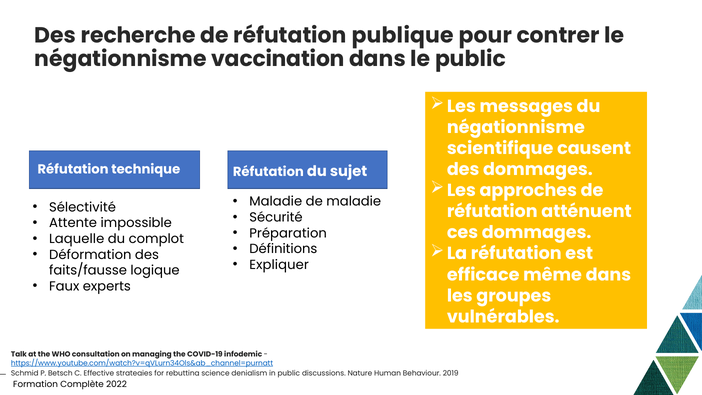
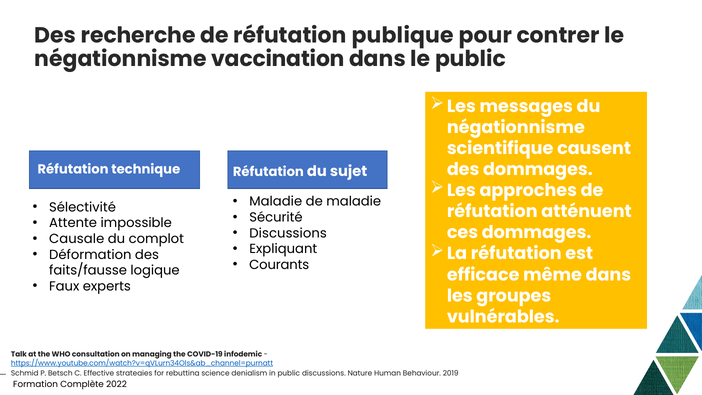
Préparation at (288, 233): Préparation -> Discussions
Laquelle: Laquelle -> Causale
Définitions: Définitions -> Expliquant
Expliquer: Expliquer -> Courants
